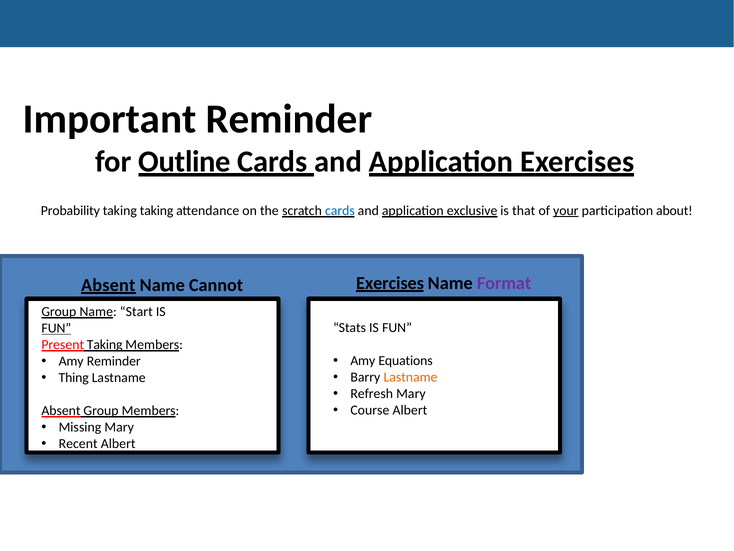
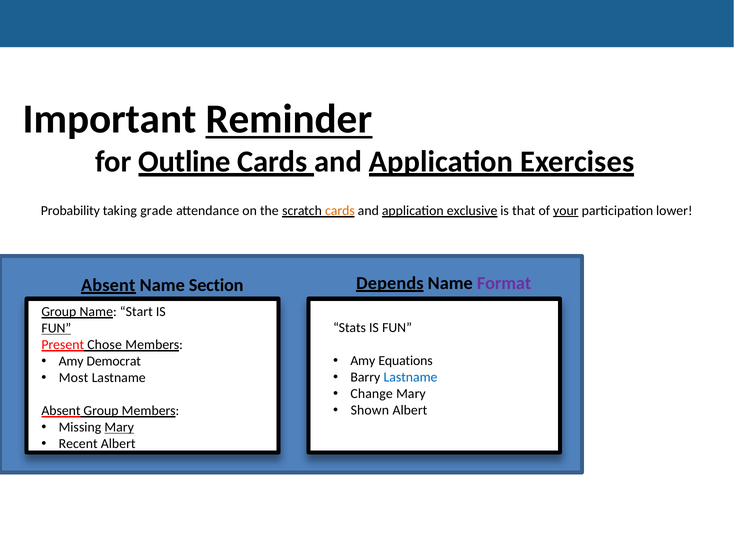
Reminder at (289, 119) underline: none -> present
taking taking: taking -> grade
cards at (340, 211) colour: blue -> orange
about: about -> lower
Exercises at (390, 283): Exercises -> Depends
Cannot: Cannot -> Section
Present Taking: Taking -> Chose
Amy Reminder: Reminder -> Democrat
Lastname at (410, 377) colour: orange -> blue
Thing: Thing -> Most
Refresh: Refresh -> Change
Course: Course -> Shown
Mary at (119, 427) underline: none -> present
